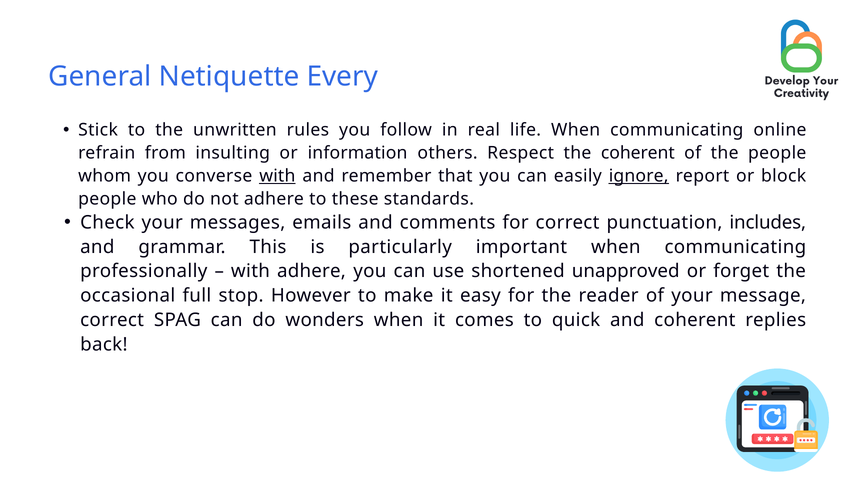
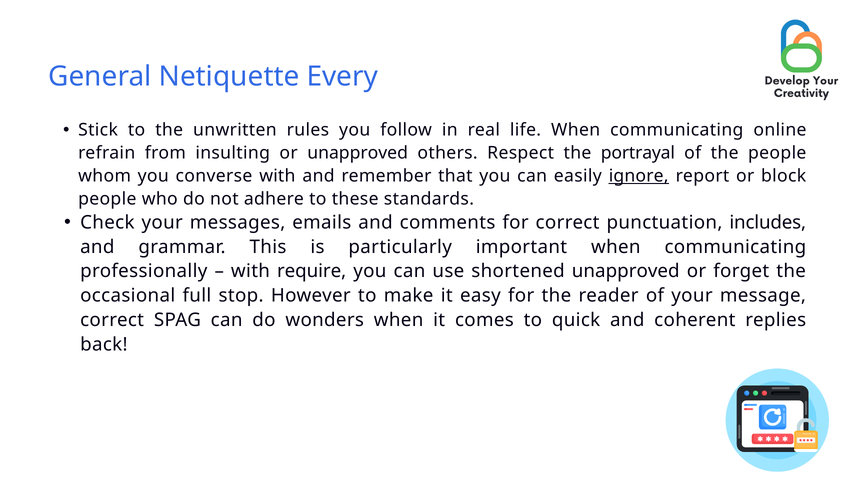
or information: information -> unapproved
the coherent: coherent -> portrayal
with at (277, 176) underline: present -> none
with adhere: adhere -> require
